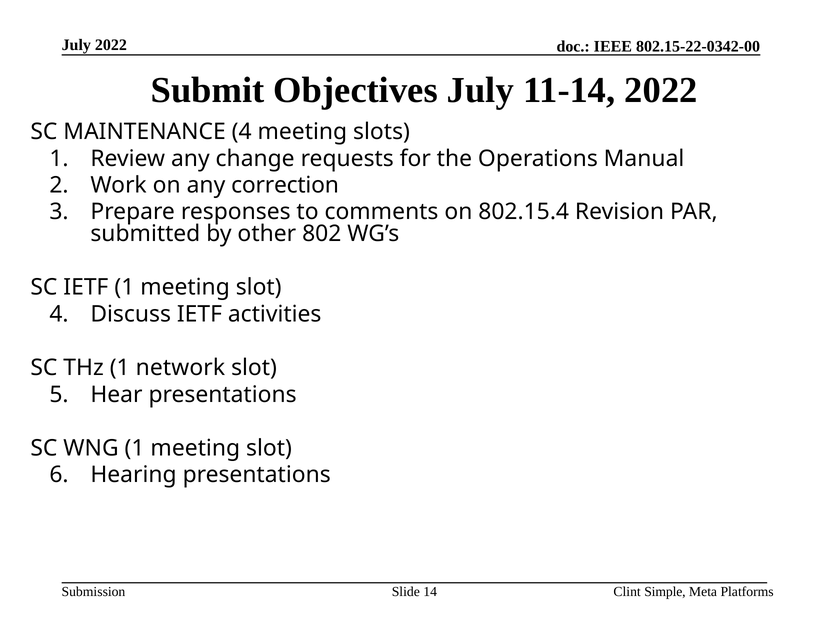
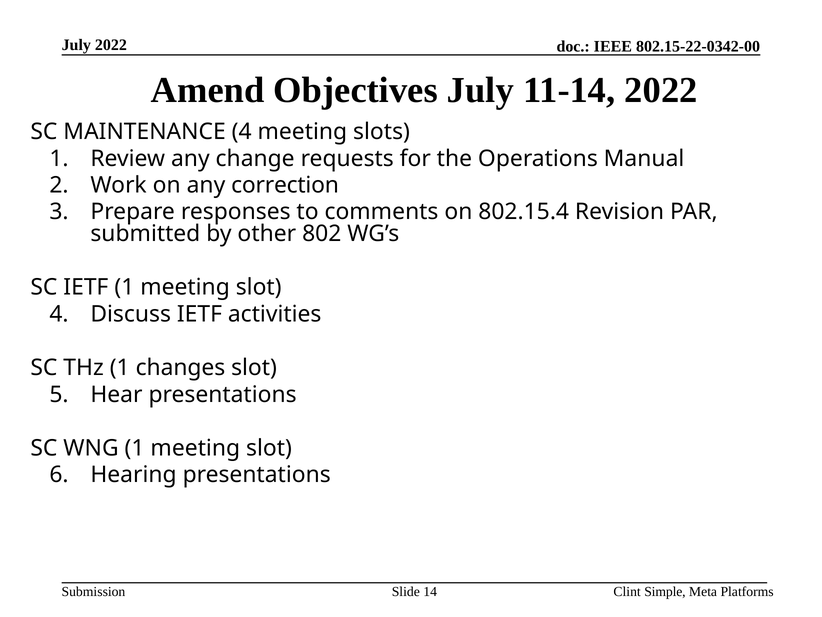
Submit: Submit -> Amend
network: network -> changes
